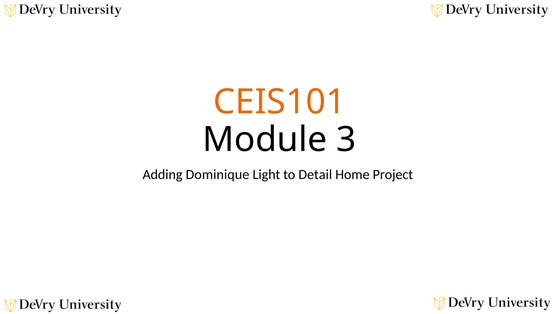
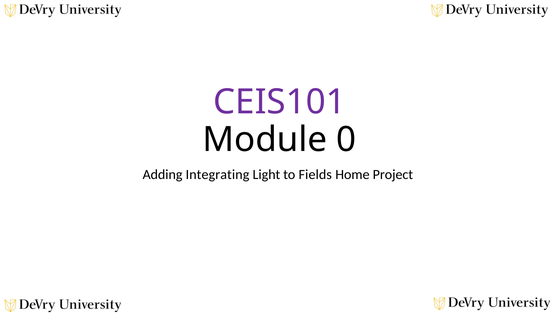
CEIS101 colour: orange -> purple
3: 3 -> 0
Dominique: Dominique -> Integrating
Detail: Detail -> Fields
